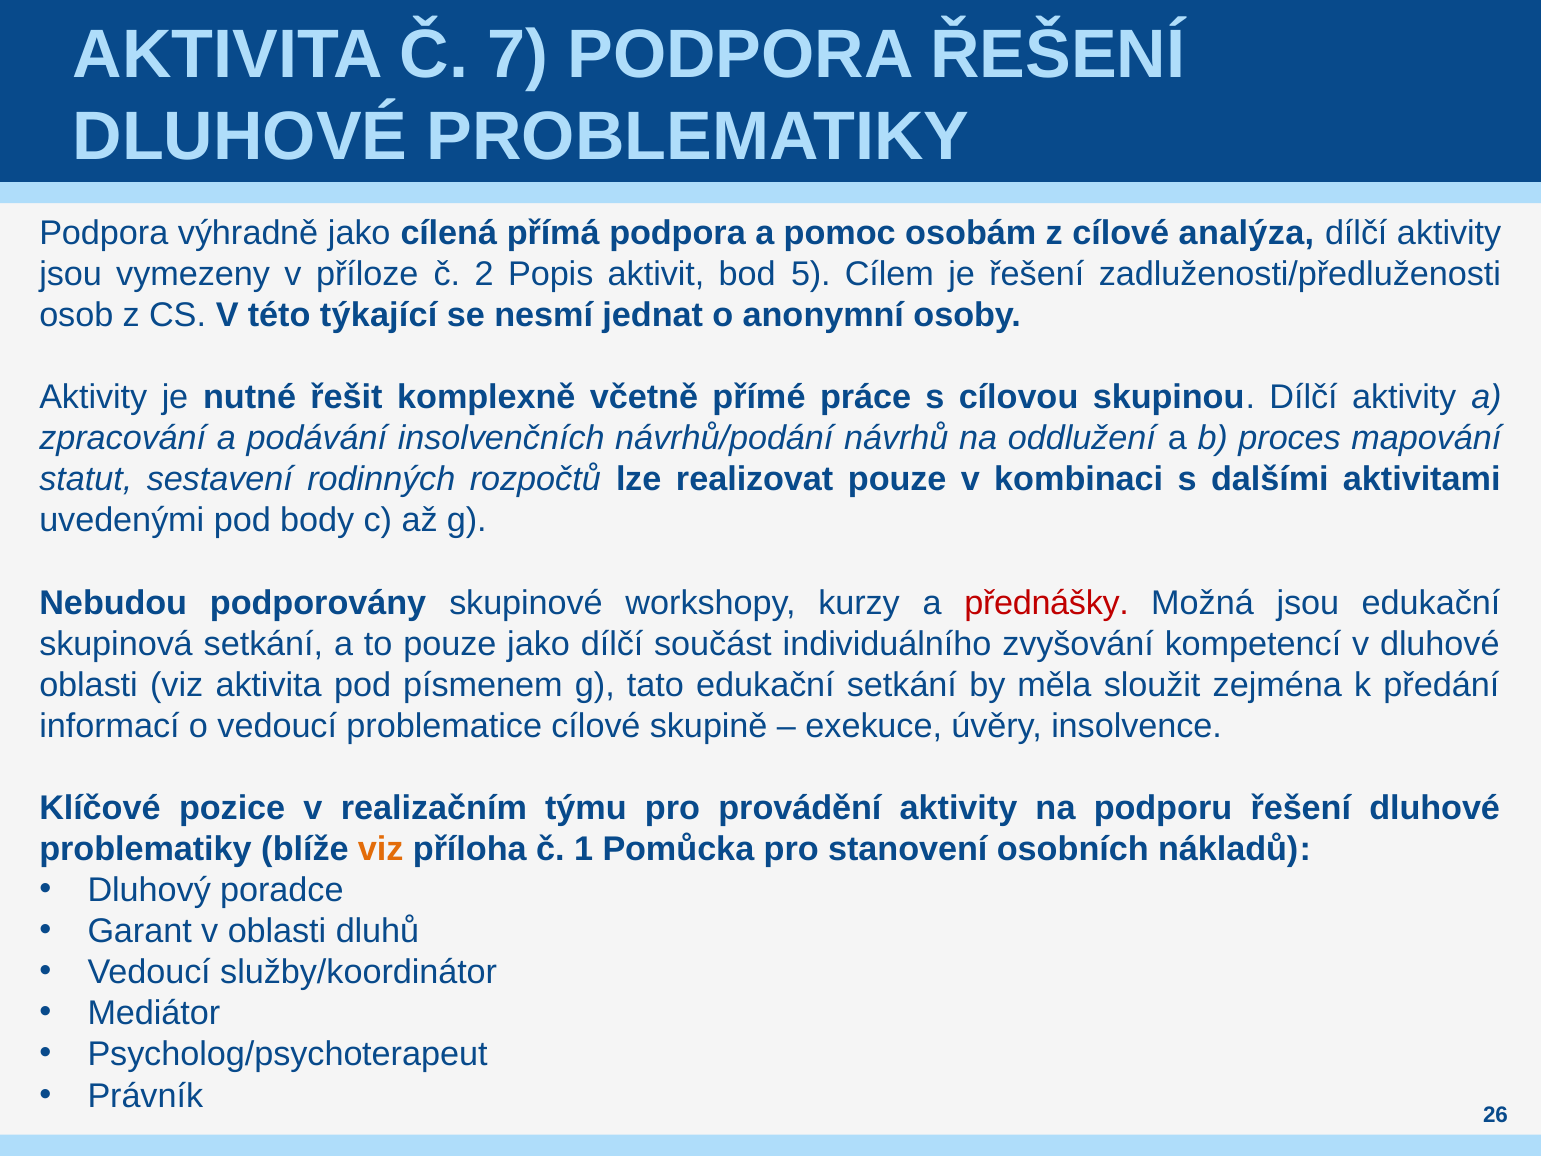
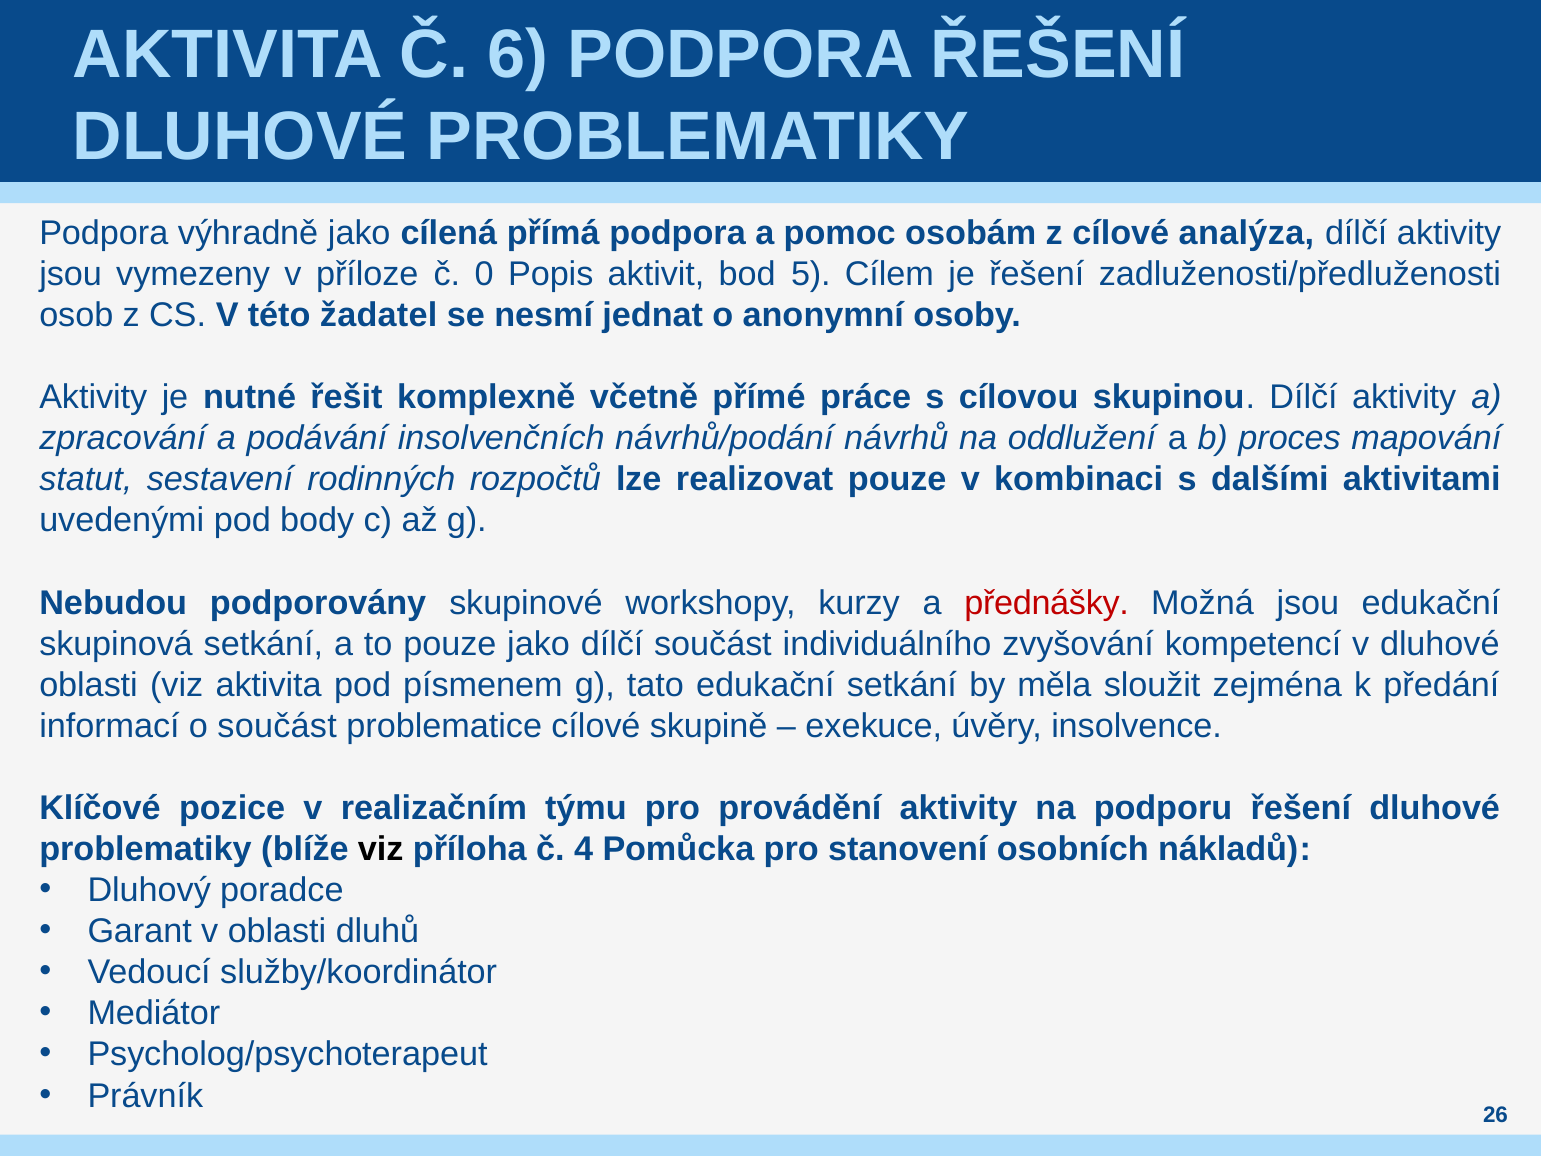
7: 7 -> 6
2: 2 -> 0
týkající: týkající -> žadatel
o vedoucí: vedoucí -> součást
viz at (381, 849) colour: orange -> black
1: 1 -> 4
